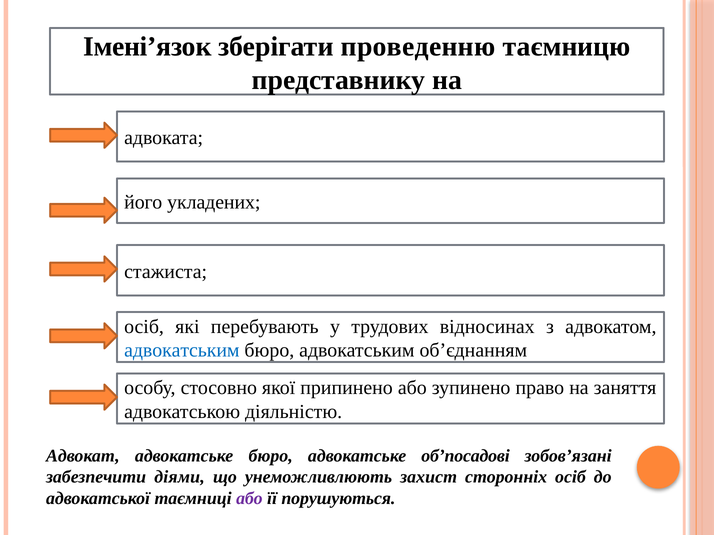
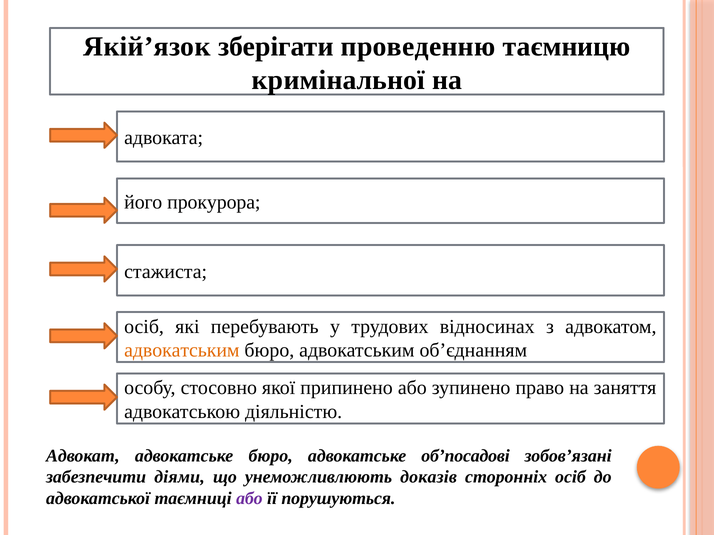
Імені’язок: Імені’язок -> Якій’язок
представнику: представнику -> кримінальної
укладених: укладених -> прокурора
адвокатським at (182, 351) colour: blue -> orange
захист: захист -> доказів
